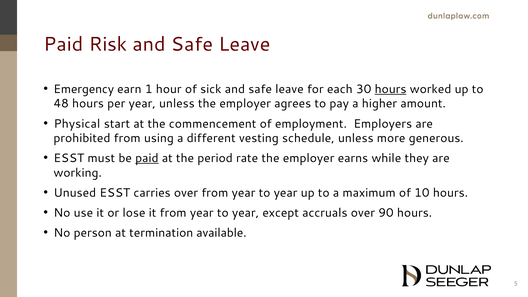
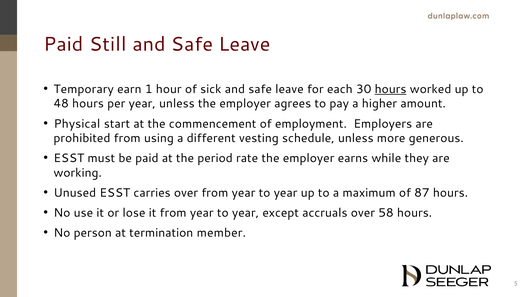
Risk: Risk -> Still
Emergency: Emergency -> Temporary
paid at (147, 158) underline: present -> none
10: 10 -> 87
90: 90 -> 58
available: available -> member
